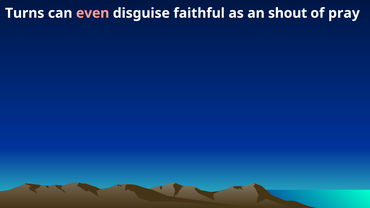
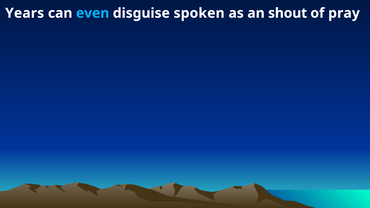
Turns: Turns -> Years
even colour: pink -> light blue
faithful: faithful -> spoken
